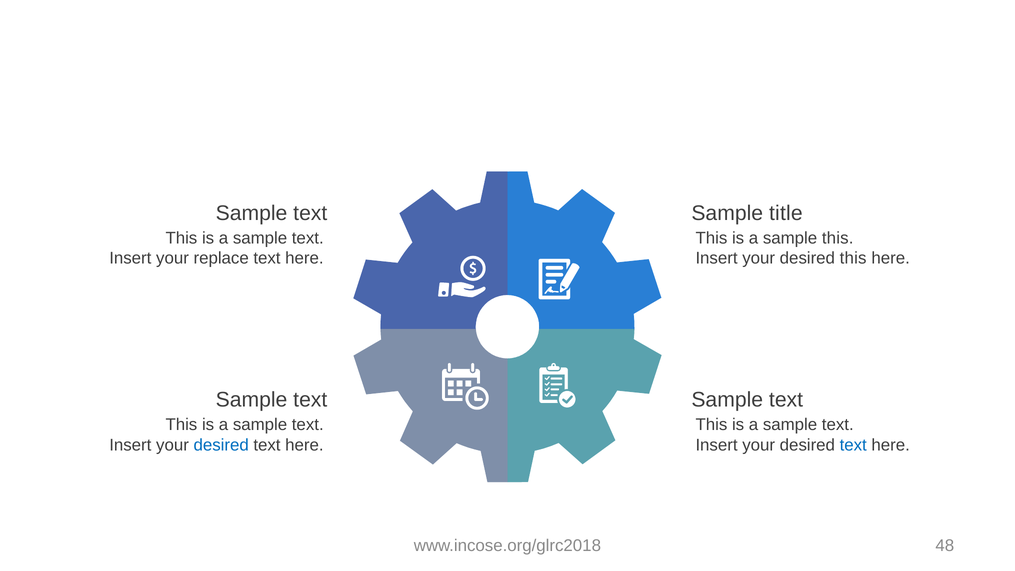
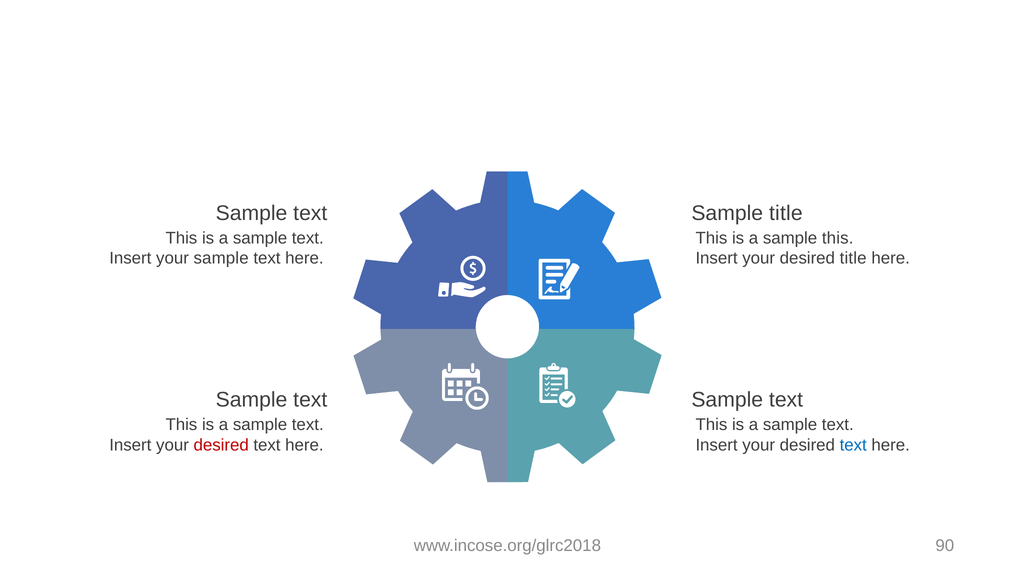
your replace: replace -> sample
desired this: this -> title
desired at (221, 445) colour: blue -> red
48: 48 -> 90
